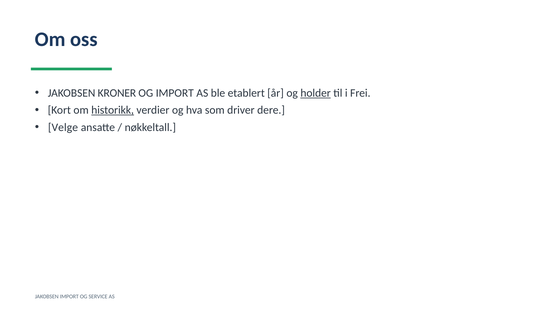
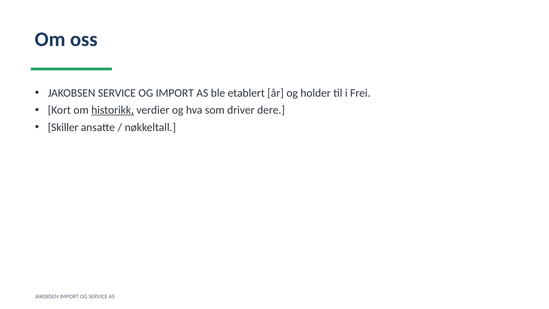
JAKOBSEN KRONER: KRONER -> SERVICE
holder underline: present -> none
Velge: Velge -> Skiller
